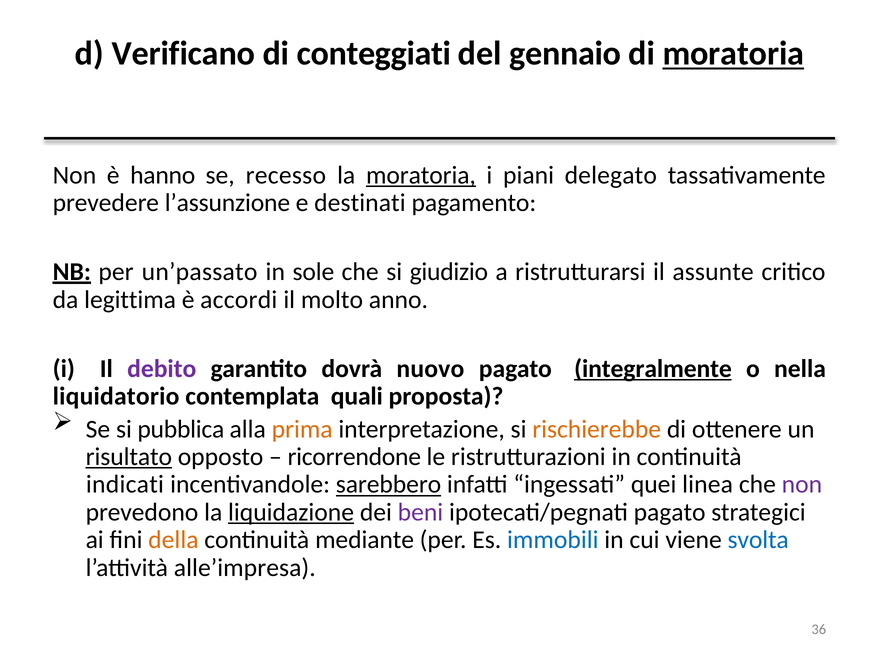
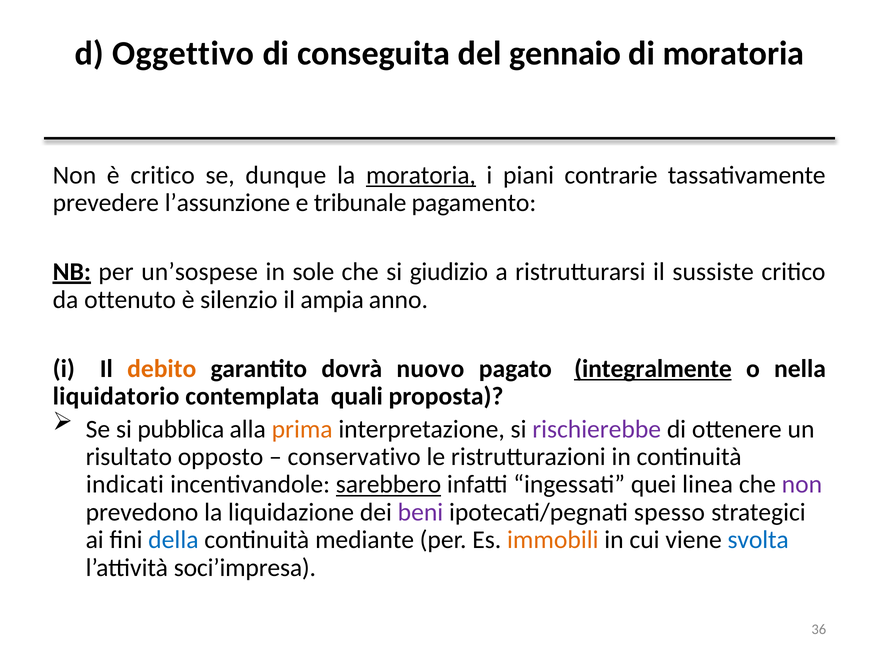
Verificano: Verificano -> Oggettivo
conteggiati: conteggiati -> conseguita
moratoria at (733, 54) underline: present -> none
è hanno: hanno -> critico
recesso: recesso -> dunque
delegato: delegato -> contrarie
destinati: destinati -> tribunale
un’passato: un’passato -> un’sospese
assunte: assunte -> sussiste
legittima: legittima -> ottenuto
accordi: accordi -> silenzio
molto: molto -> ampia
debito colour: purple -> orange
rischierebbe colour: orange -> purple
risultato underline: present -> none
ricorrendone: ricorrendone -> conservativo
liquidazione underline: present -> none
ipotecati/pegnati pagato: pagato -> spesso
della colour: orange -> blue
immobili colour: blue -> orange
alle’impresa: alle’impresa -> soci’impresa
